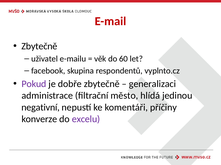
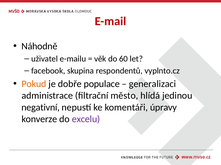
Zbytečně at (39, 46): Zbytečně -> Náhodně
Pokud colour: purple -> orange
dobře zbytečně: zbytečně -> populace
příčiny: příčiny -> úpravy
